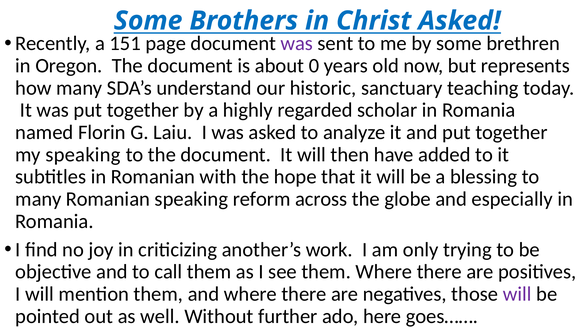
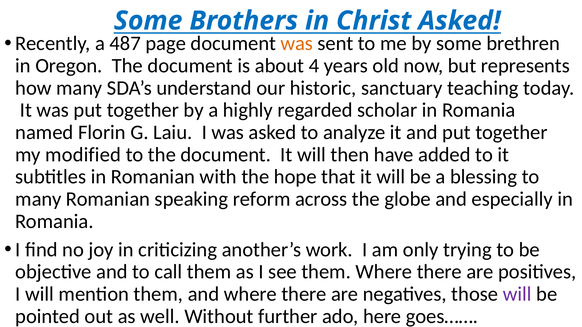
151: 151 -> 487
was at (297, 44) colour: purple -> orange
0: 0 -> 4
my speaking: speaking -> modified
